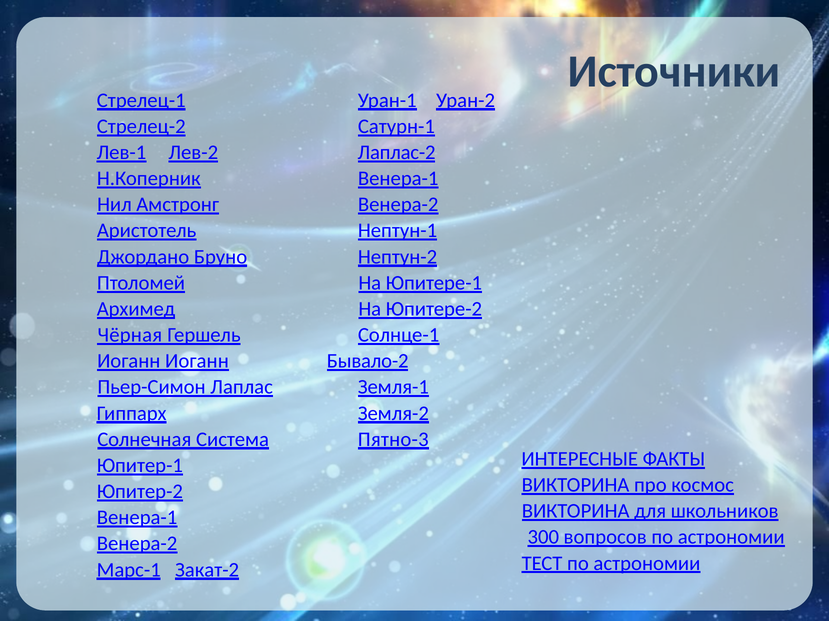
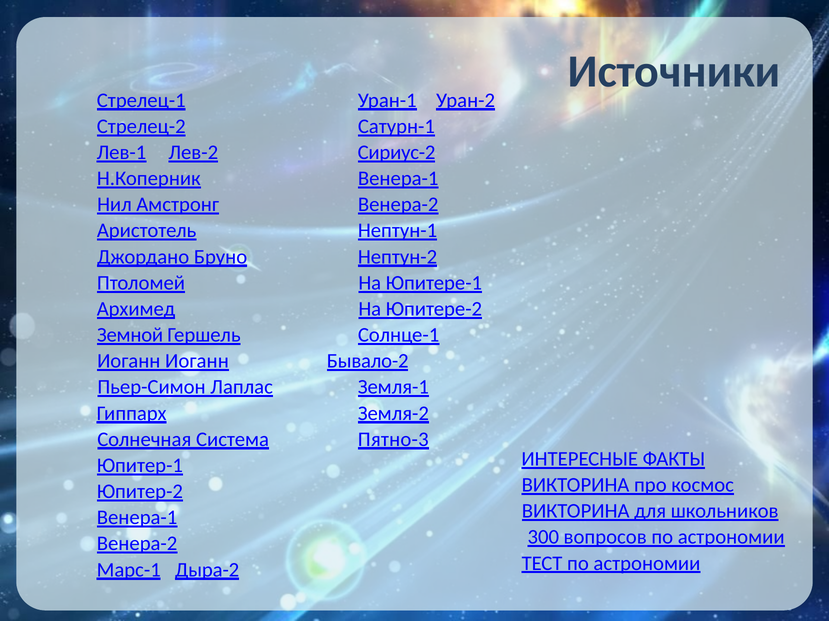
Лаплас-2: Лаплас-2 -> Сириус-2
Чёрная: Чёрная -> Земной
Закат-2: Закат-2 -> Дыра-2
